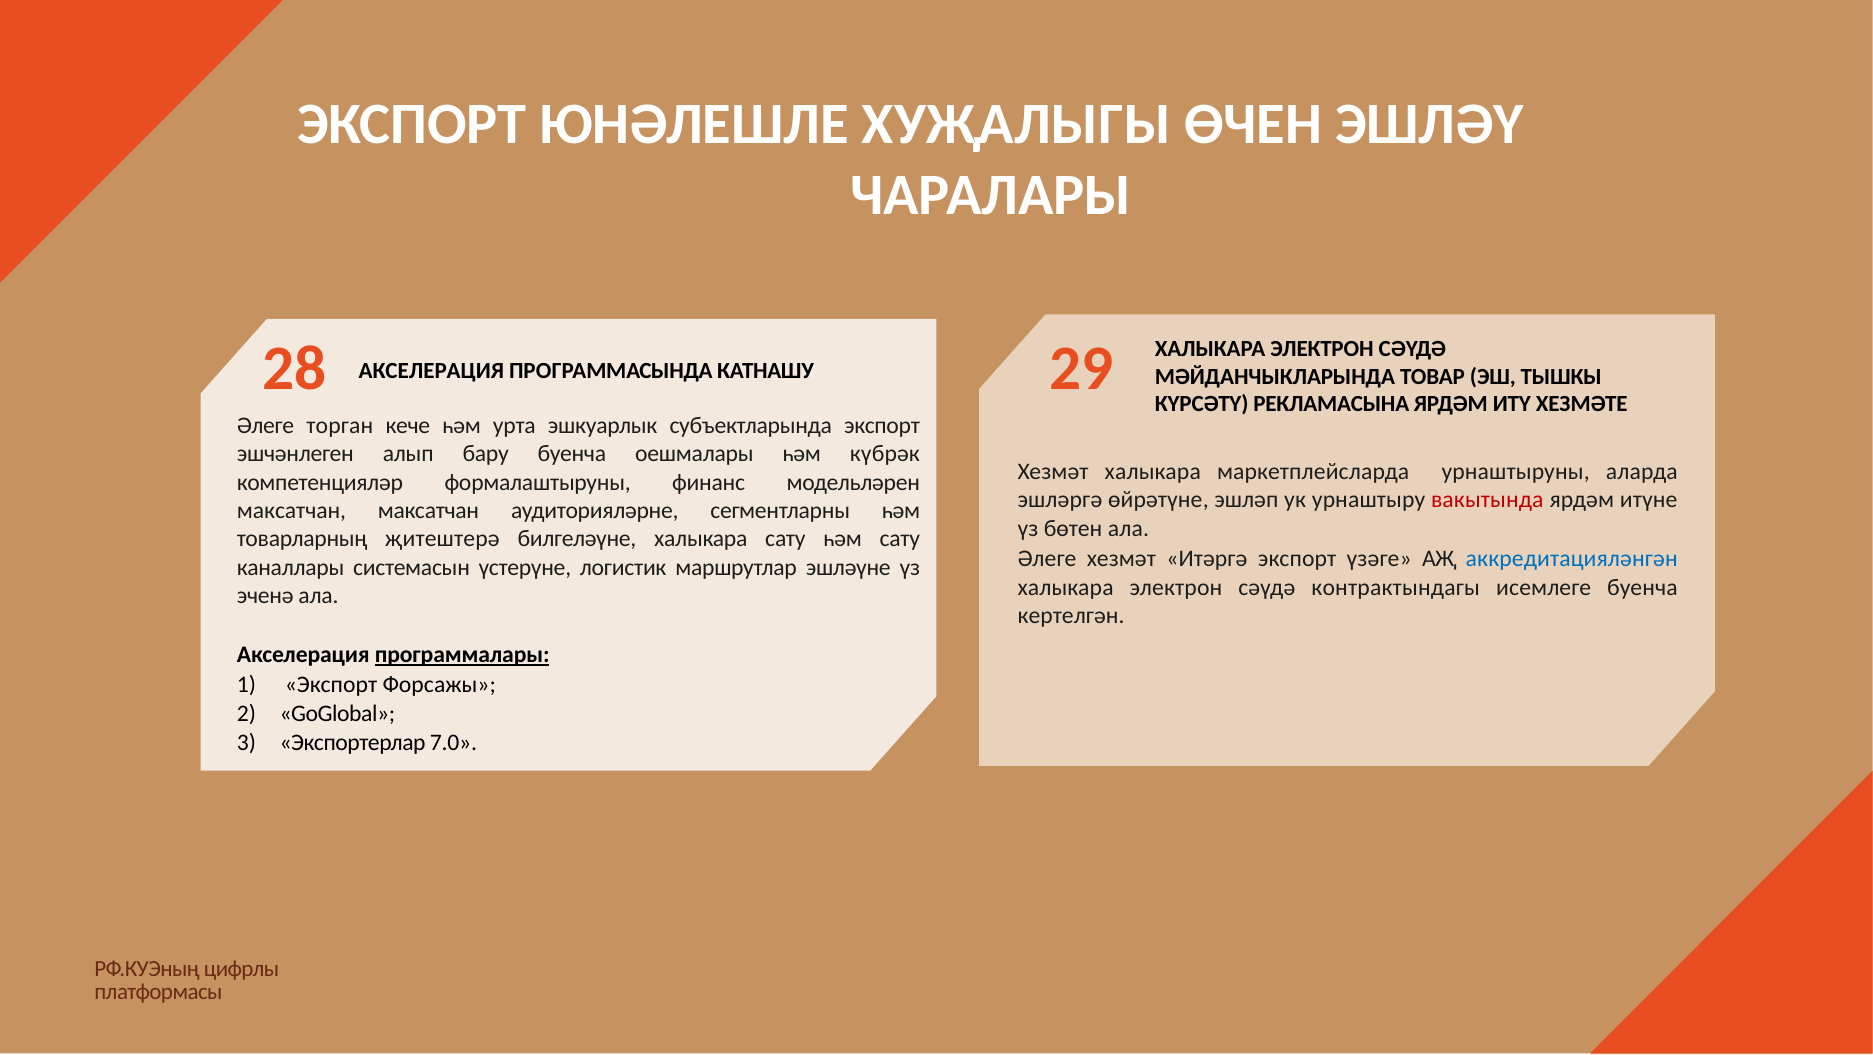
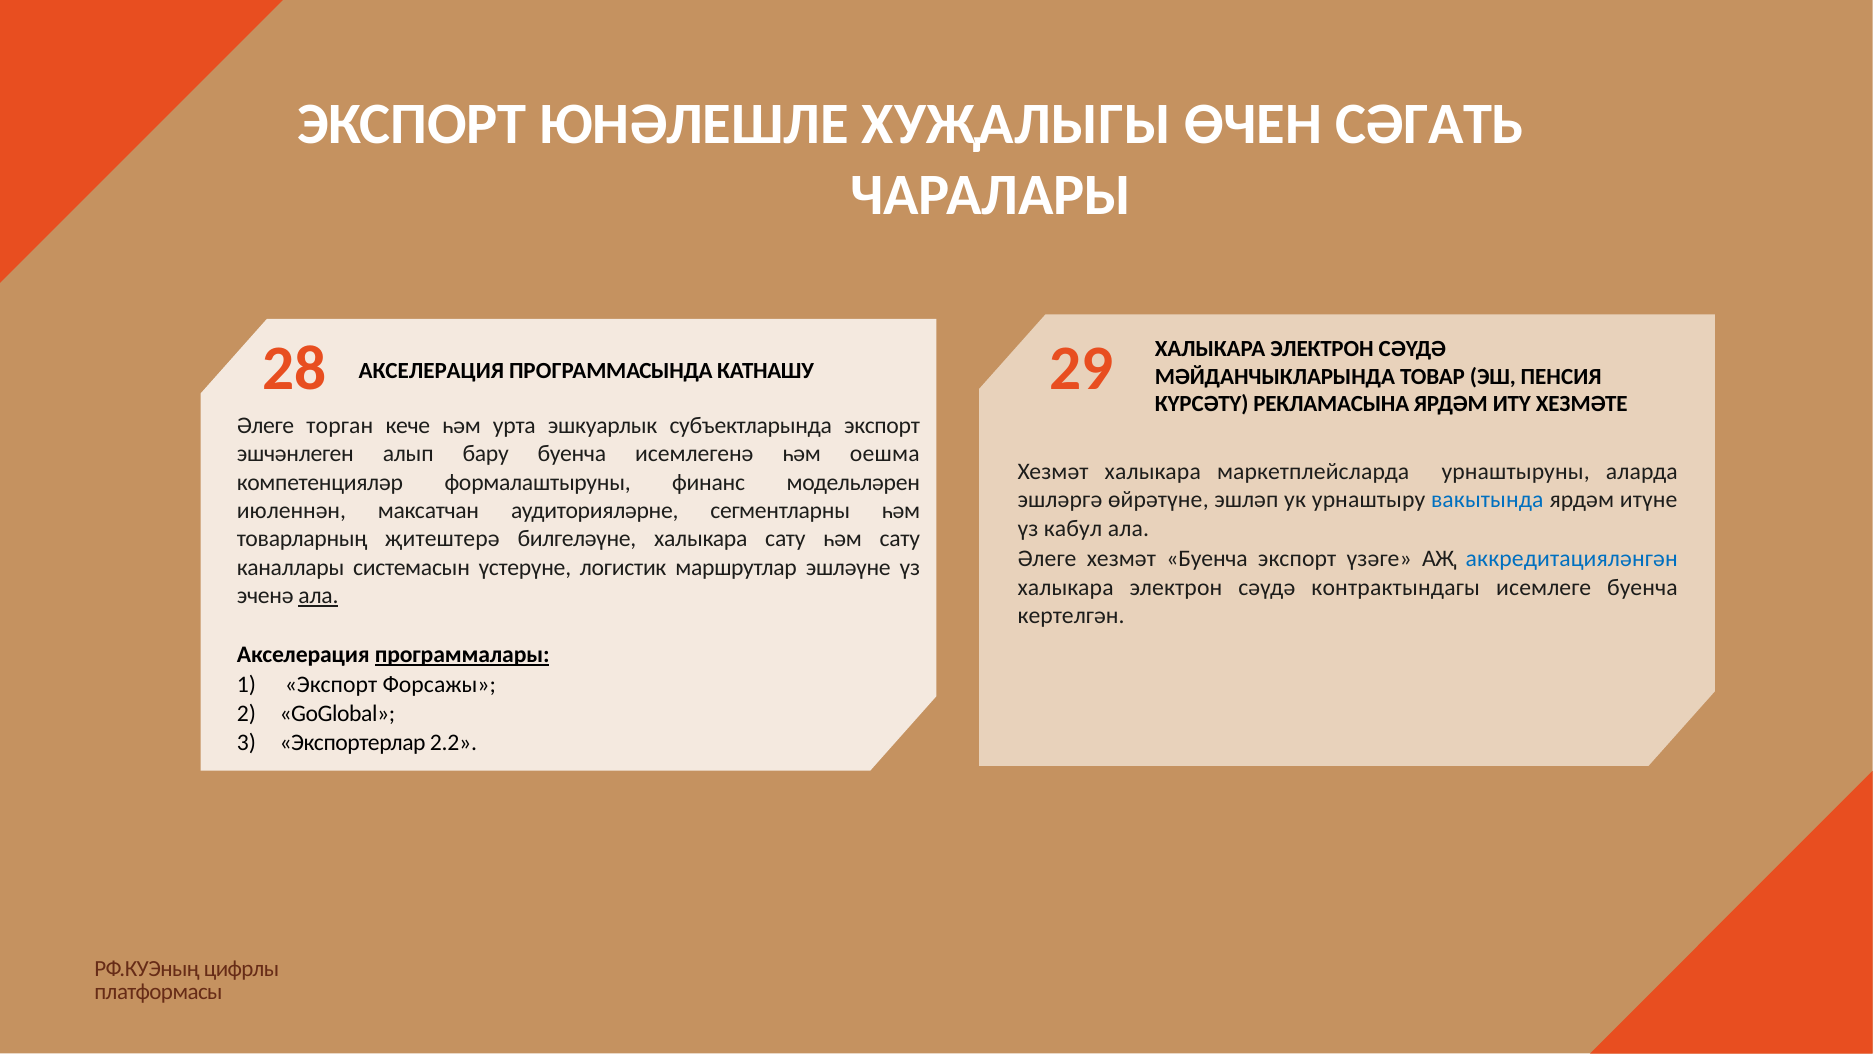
ЭШЛӘҮ: ЭШЛӘҮ -> СӘГАТЬ
ТЫШКЫ: ТЫШКЫ -> ПЕНСИЯ
оешмалары: оешмалары -> исемлегенә
күбрәк: күбрәк -> оешма
вакытында colour: red -> blue
максатчан at (292, 511): максатчан -> июленнән
бөтен: бөтен -> кабул
хезмәт Итәргә: Итәргә -> Буенча
ала at (318, 596) underline: none -> present
7.0: 7.0 -> 2.2
